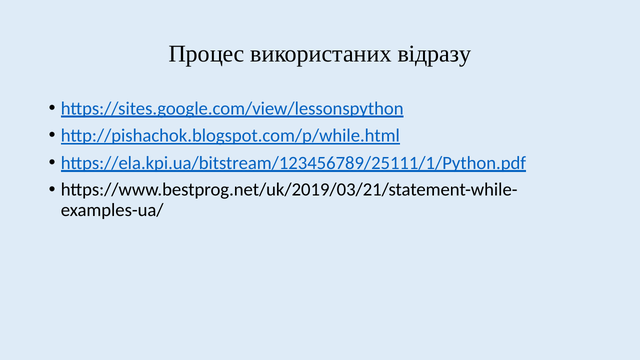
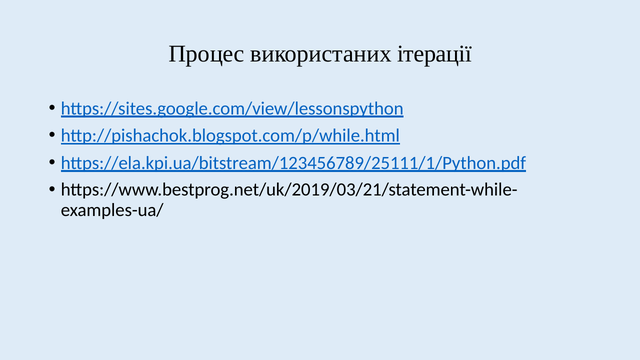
відразу: відразу -> ітерації
